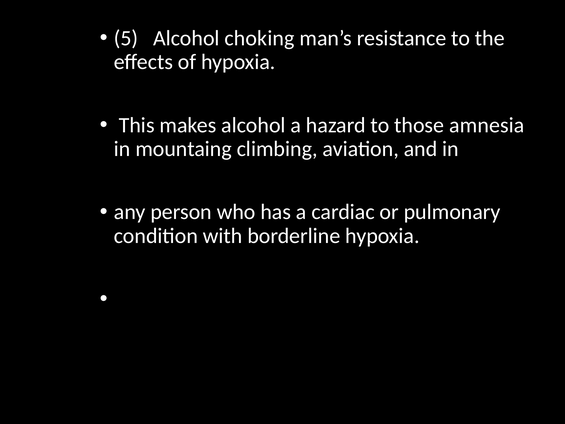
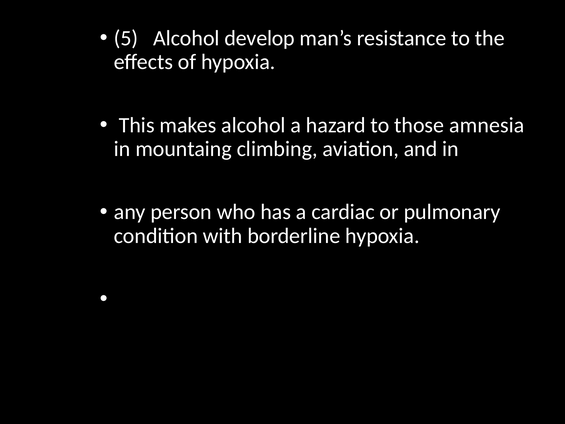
choking: choking -> develop
